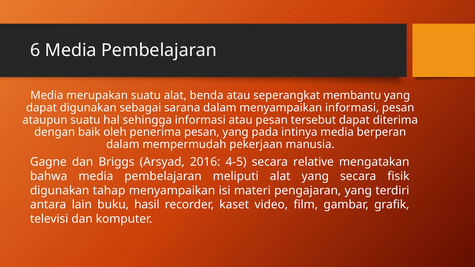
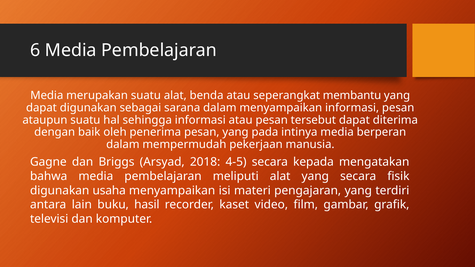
2016: 2016 -> 2018
relative: relative -> kepada
tahap: tahap -> usaha
